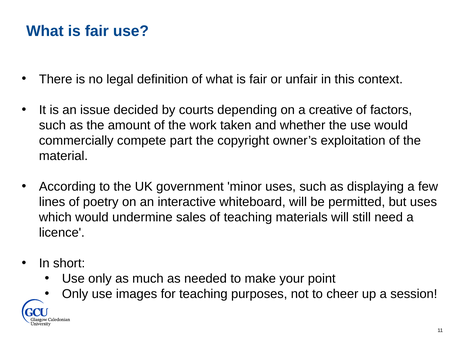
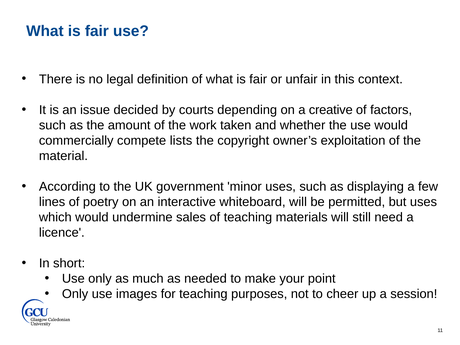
part: part -> lists
